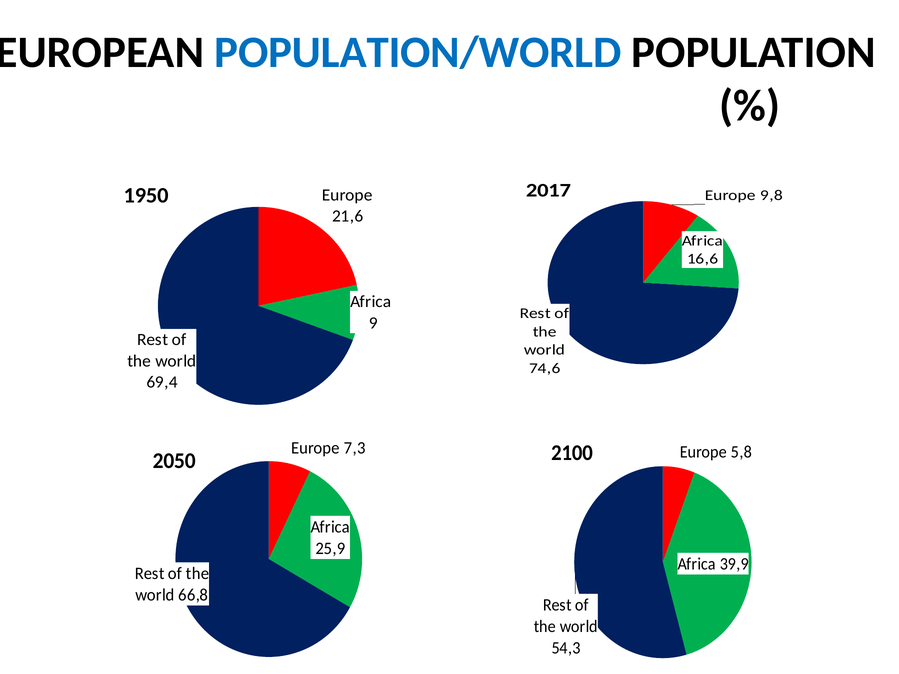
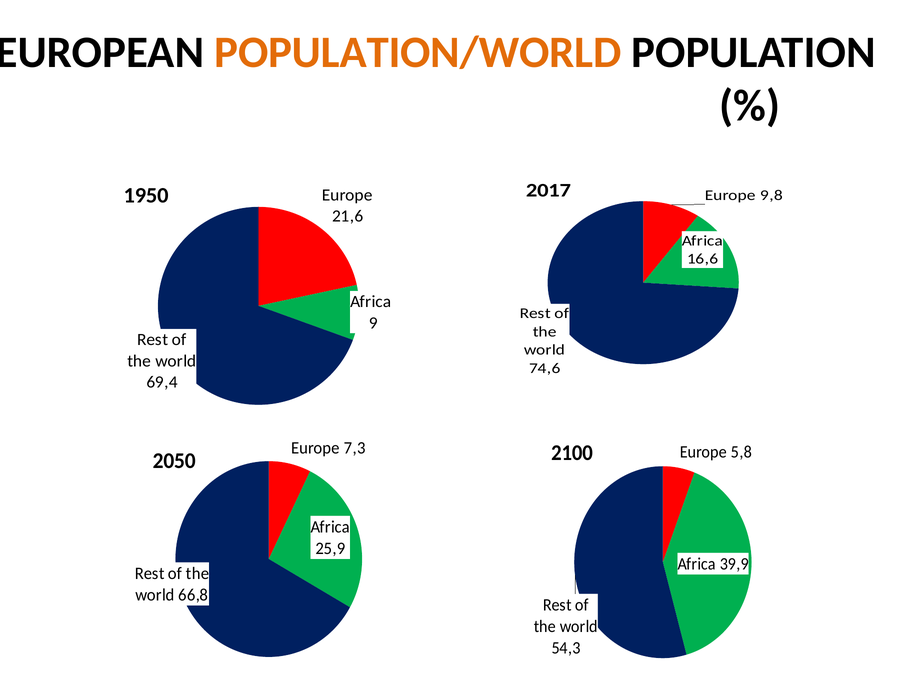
POPULATION/WORLD colour: blue -> orange
